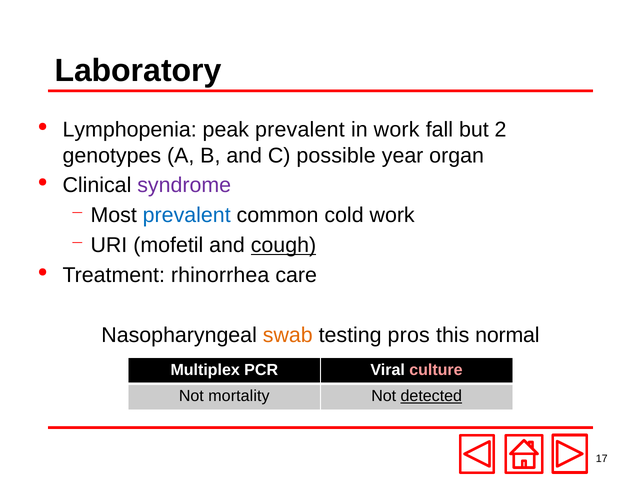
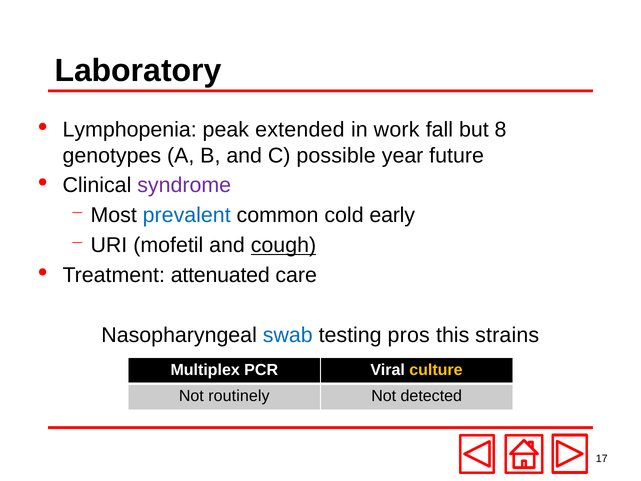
peak prevalent: prevalent -> extended
2: 2 -> 8
organ: organ -> future
cold work: work -> early
rhinorrhea: rhinorrhea -> attenuated
swab colour: orange -> blue
normal: normal -> strains
culture colour: pink -> yellow
mortality: mortality -> routinely
detected underline: present -> none
